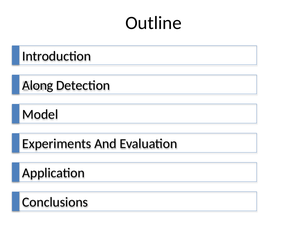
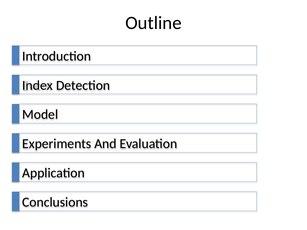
Along: Along -> Index
